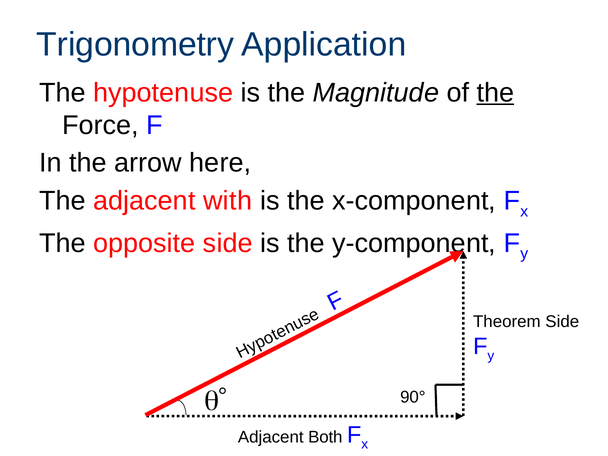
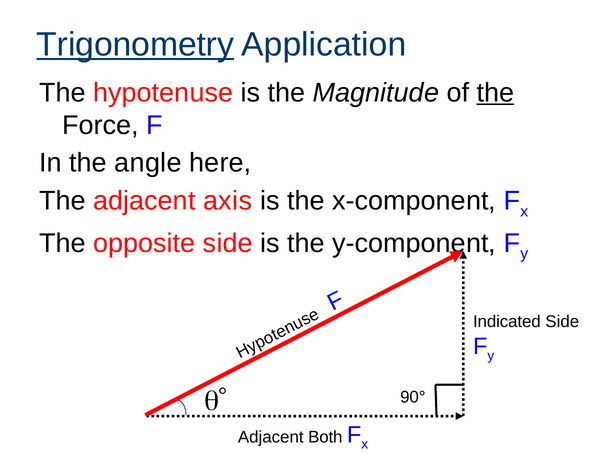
Trigonometry underline: none -> present
arrow: arrow -> angle
with: with -> axis
Theorem: Theorem -> Indicated
